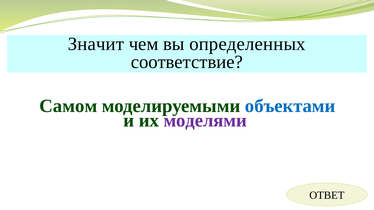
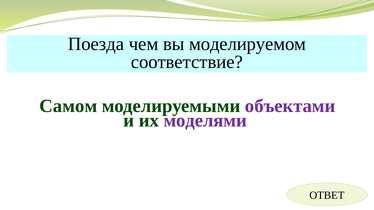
Значит: Значит -> Поезда
определенных: определенных -> моделируемом
объектами colour: blue -> purple
